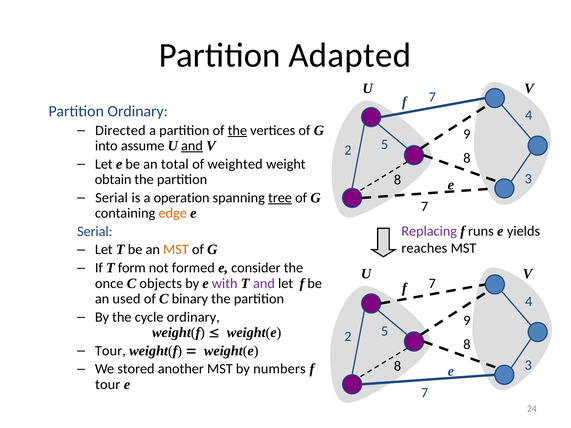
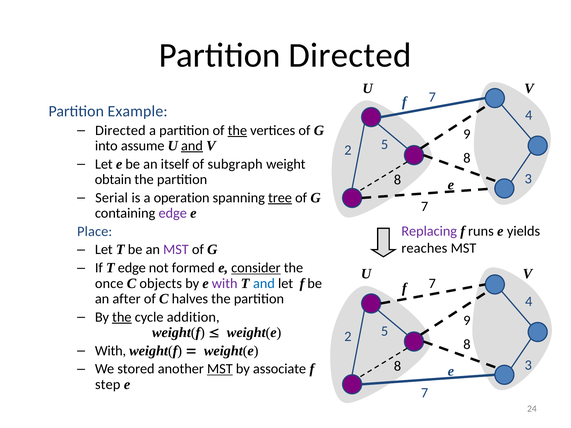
Partition Adapted: Adapted -> Directed
Partition Ordinary: Ordinary -> Example
total: total -> itself
weighted: weighted -> subgraph
edge at (173, 213) colour: orange -> purple
Serial at (95, 231): Serial -> Place
MST at (176, 250) colour: orange -> purple
T form: form -> edge
consider underline: none -> present
and at (264, 283) colour: purple -> blue
used: used -> after
binary: binary -> halves
the at (122, 317) underline: none -> present
cycle ordinary: ordinary -> addition
Tour at (110, 351): Tour -> With
MST at (220, 369) underline: none -> present
numbers: numbers -> associate
tour at (108, 385): tour -> step
